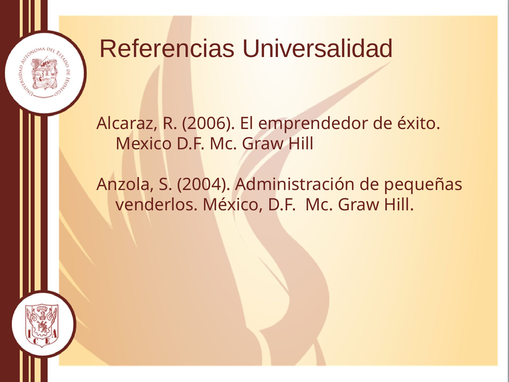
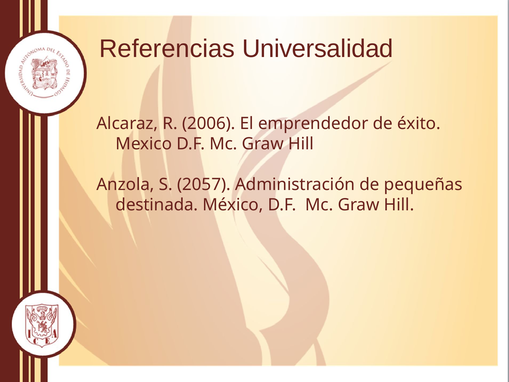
2004: 2004 -> 2057
venderlos: venderlos -> destinada
